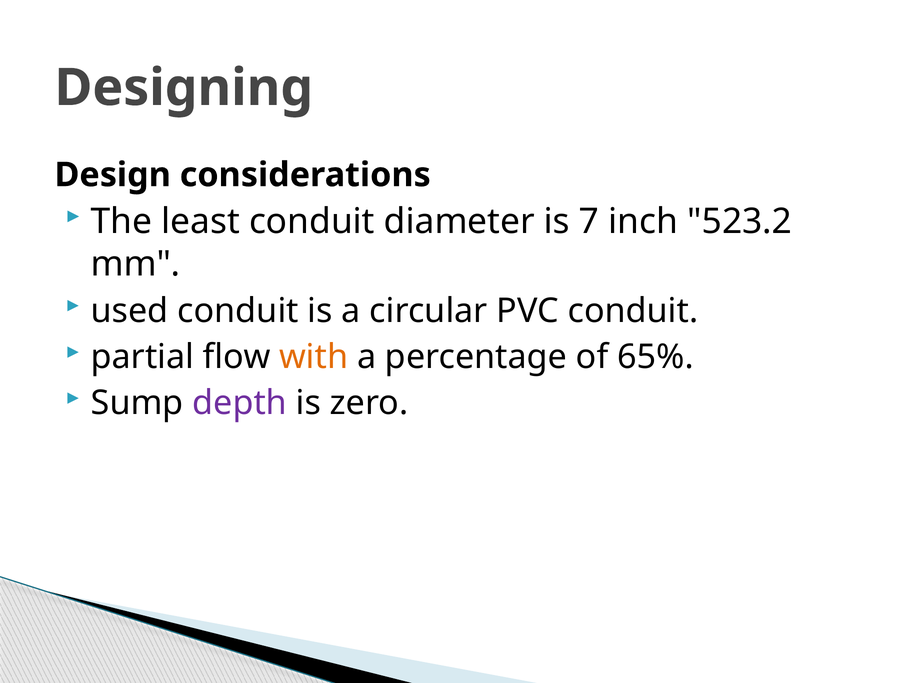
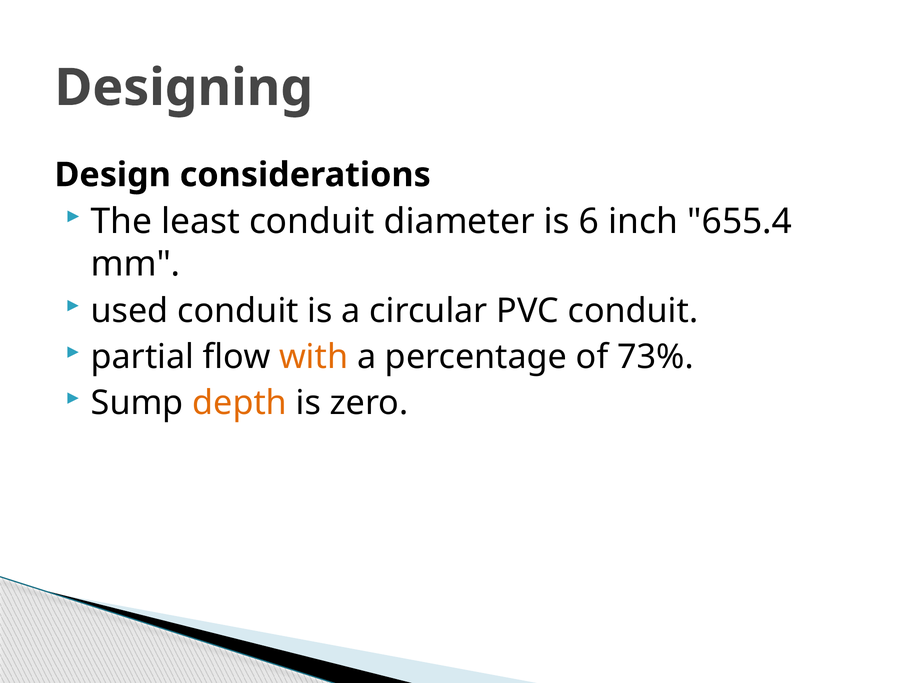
7: 7 -> 6
523.2: 523.2 -> 655.4
65%: 65% -> 73%
depth colour: purple -> orange
